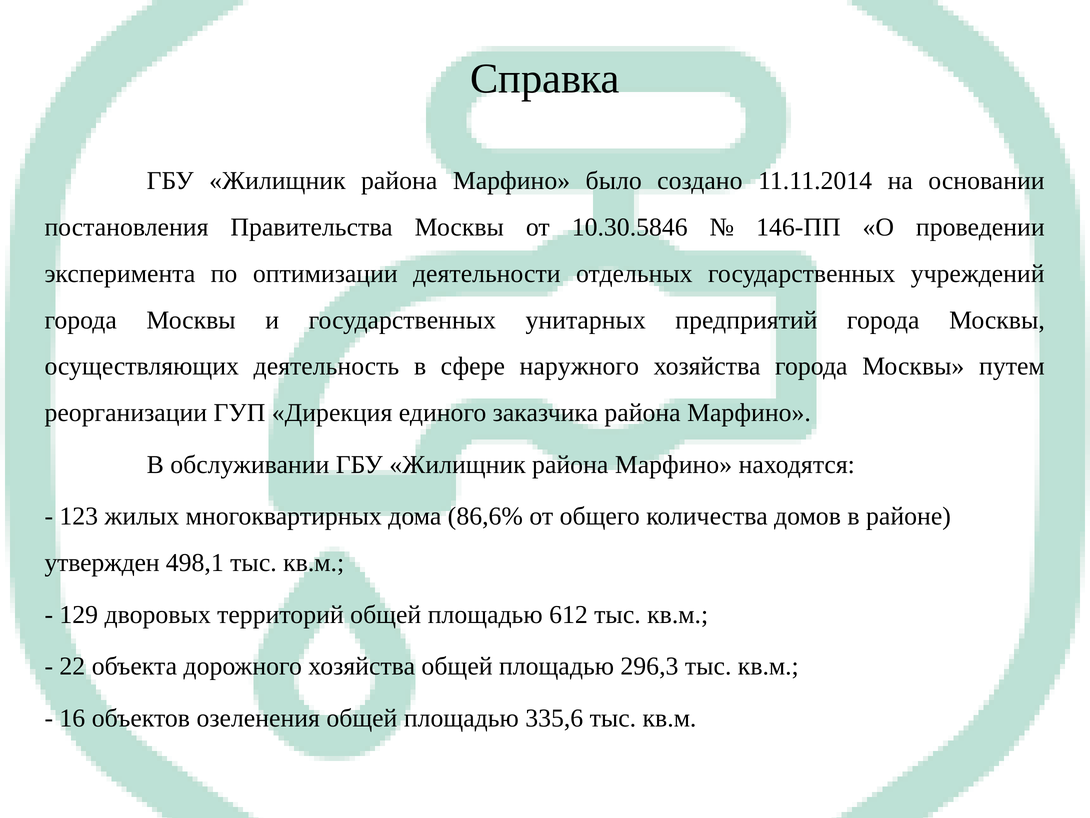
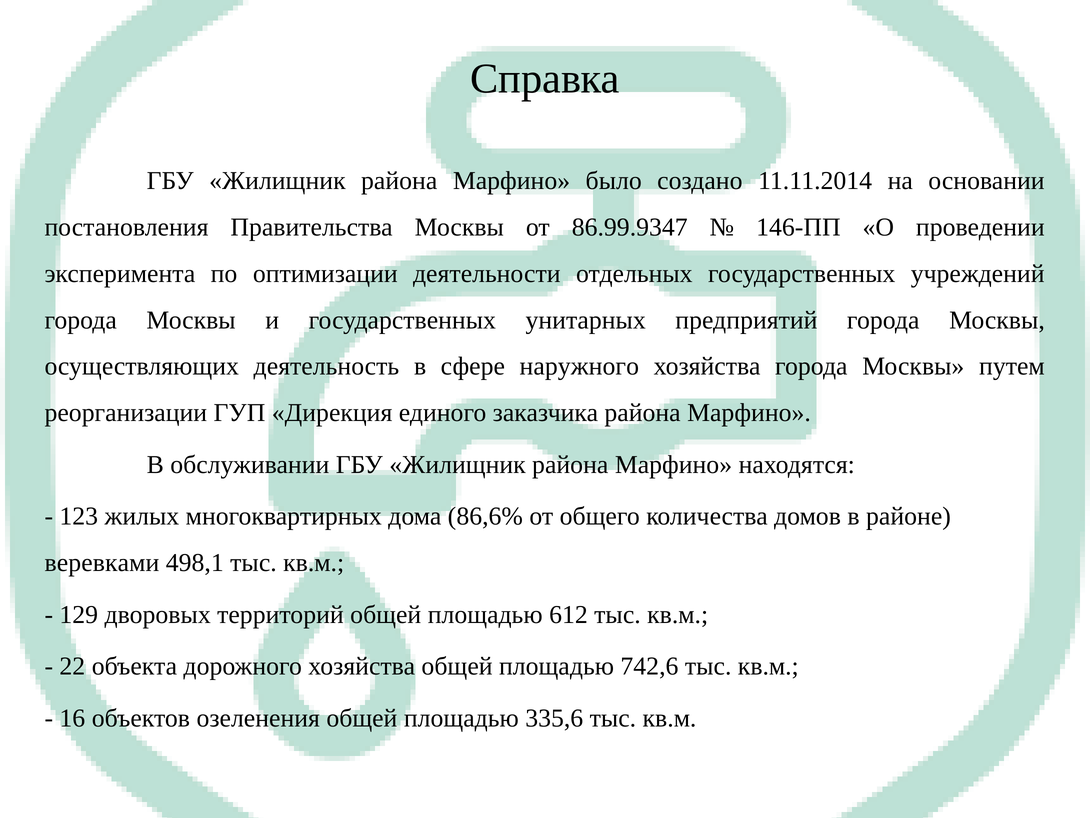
10.30.5846: 10.30.5846 -> 86.99.9347
утвержден: утвержден -> веревками
296,3: 296,3 -> 742,6
